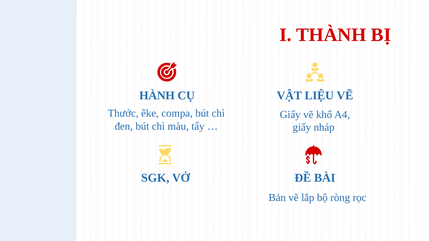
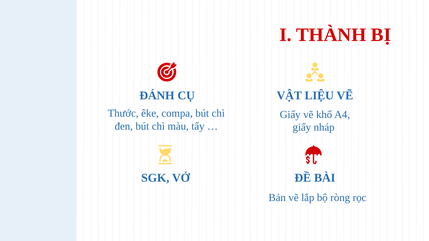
HÀNH: HÀNH -> ĐÁNH
